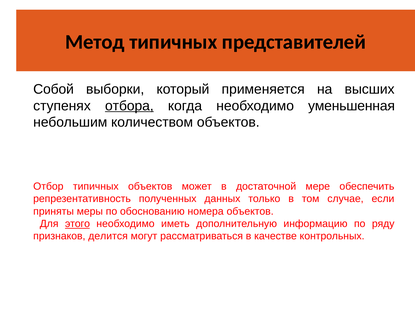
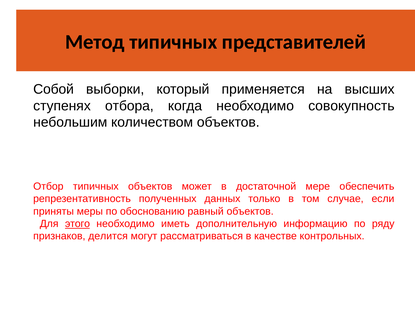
отбора underline: present -> none
уменьшенная: уменьшенная -> совокупность
номера: номера -> равный
